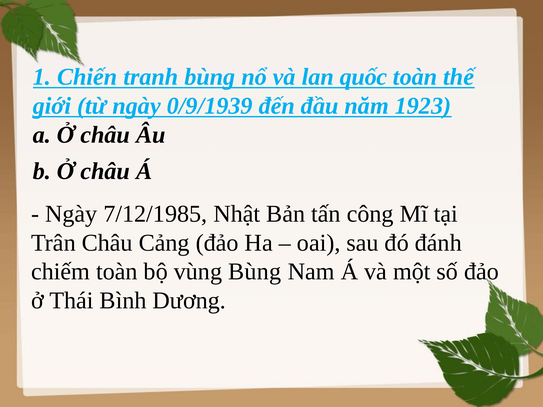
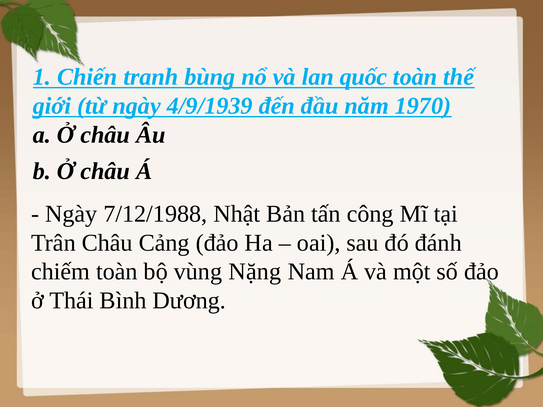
0/9/1939: 0/9/1939 -> 4/9/1939
1923: 1923 -> 1970
7/12/1985: 7/12/1985 -> 7/12/1988
vùng Bùng: Bùng -> Nặng
